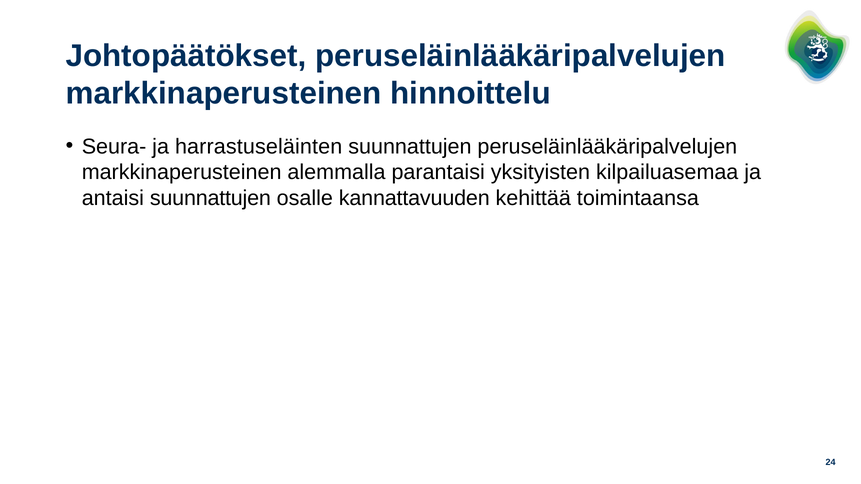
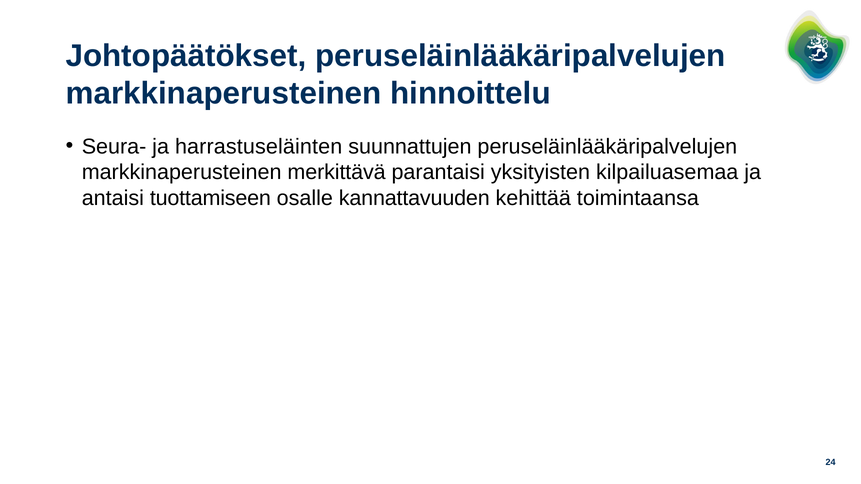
alemmalla: alemmalla -> merkittävä
antaisi suunnattujen: suunnattujen -> tuottamiseen
